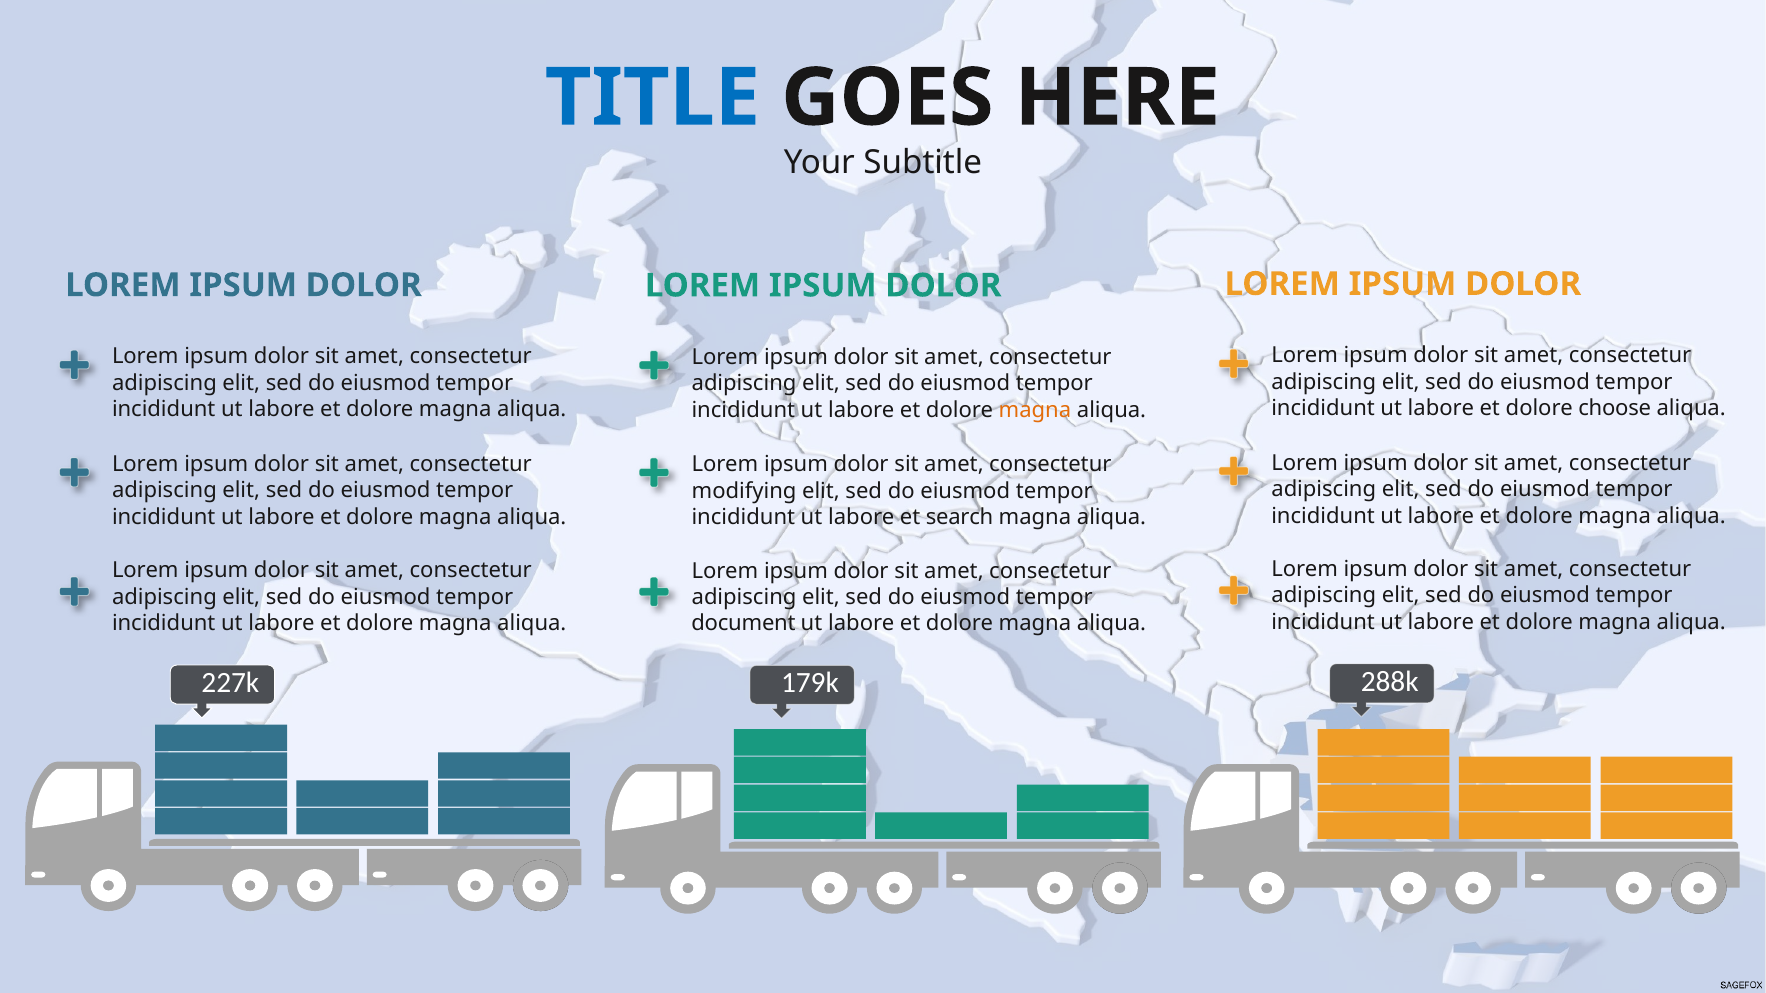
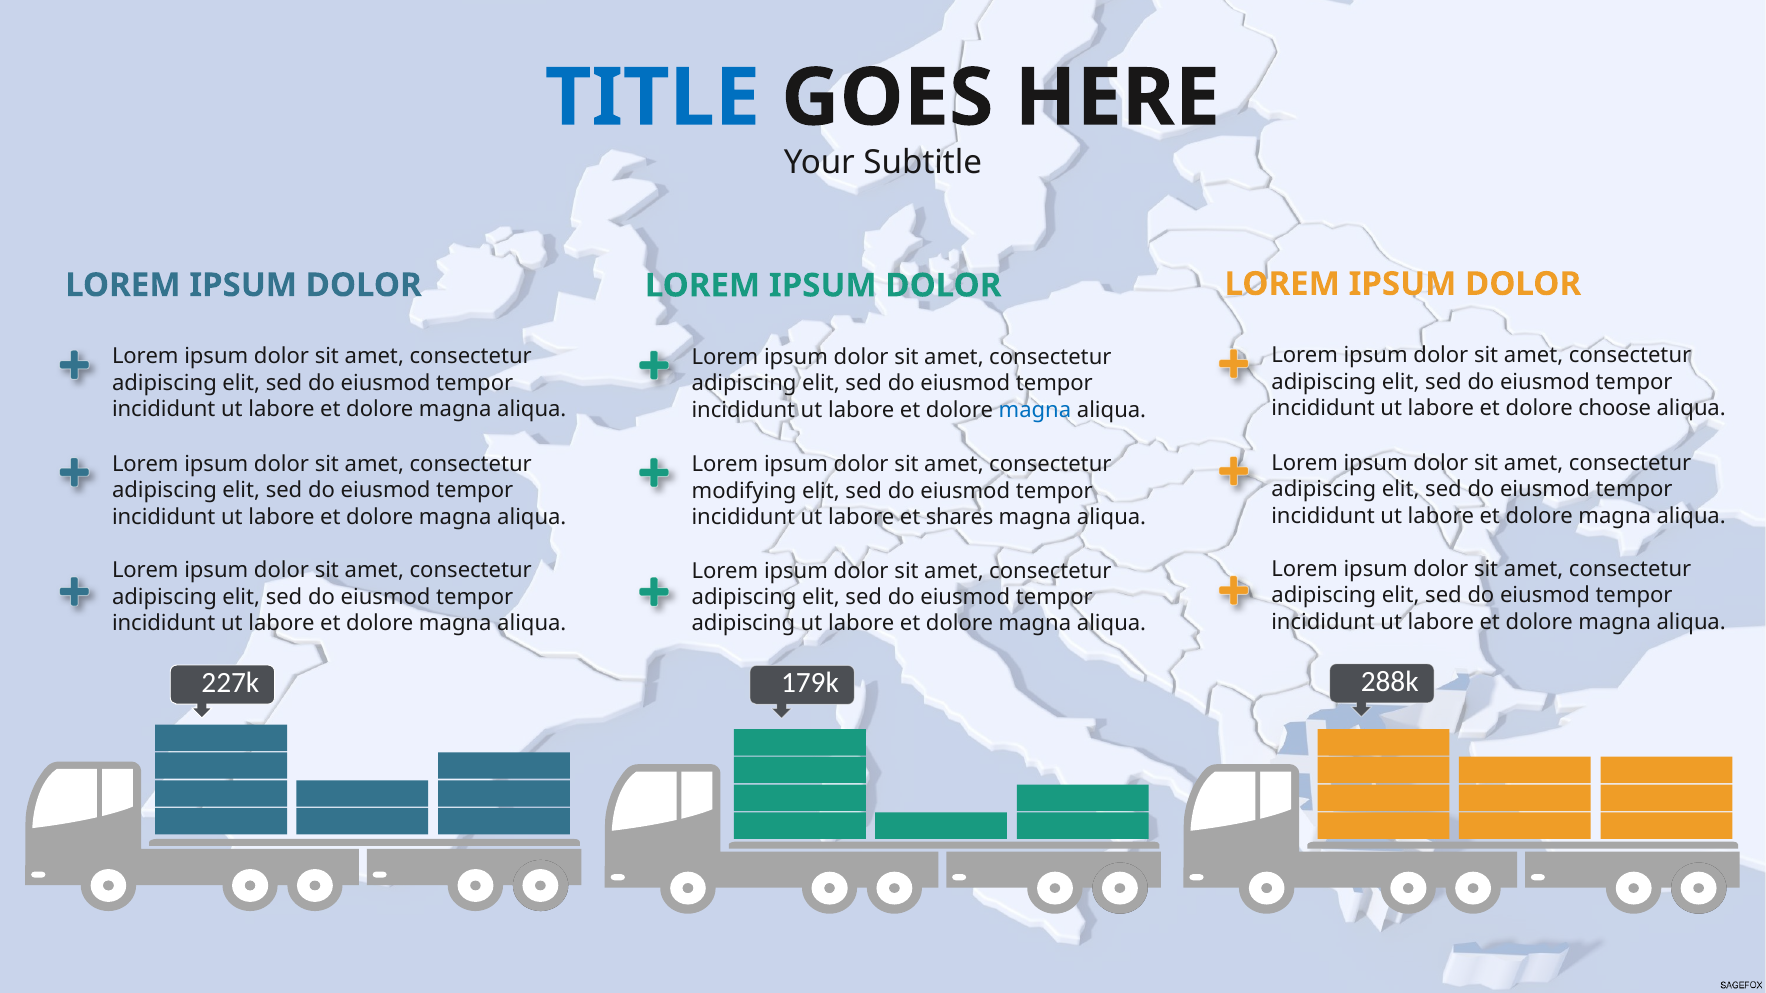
magna at (1035, 410) colour: orange -> blue
search: search -> shares
document at (743, 624): document -> adipiscing
